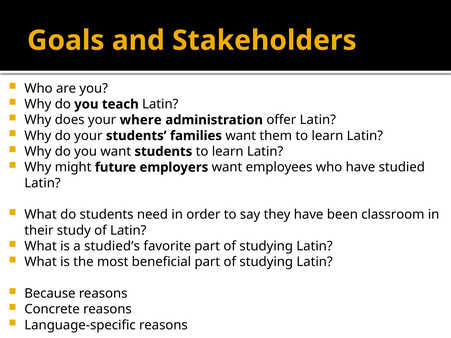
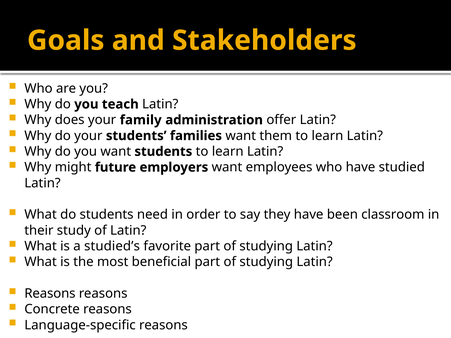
where: where -> family
Because at (50, 294): Because -> Reasons
